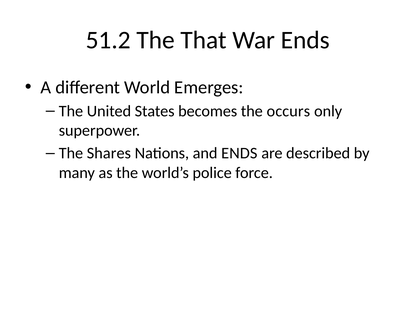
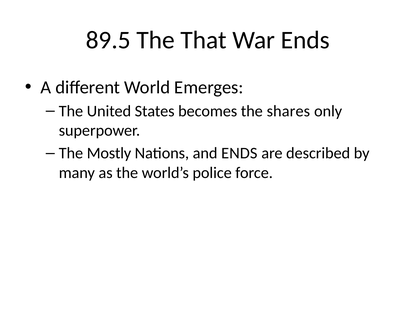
51.2: 51.2 -> 89.5
occurs: occurs -> shares
Shares: Shares -> Mostly
